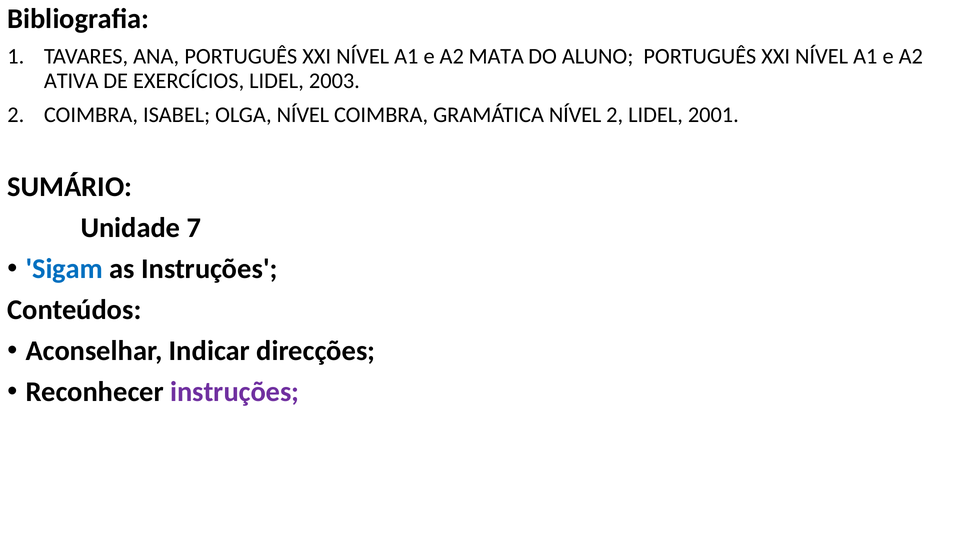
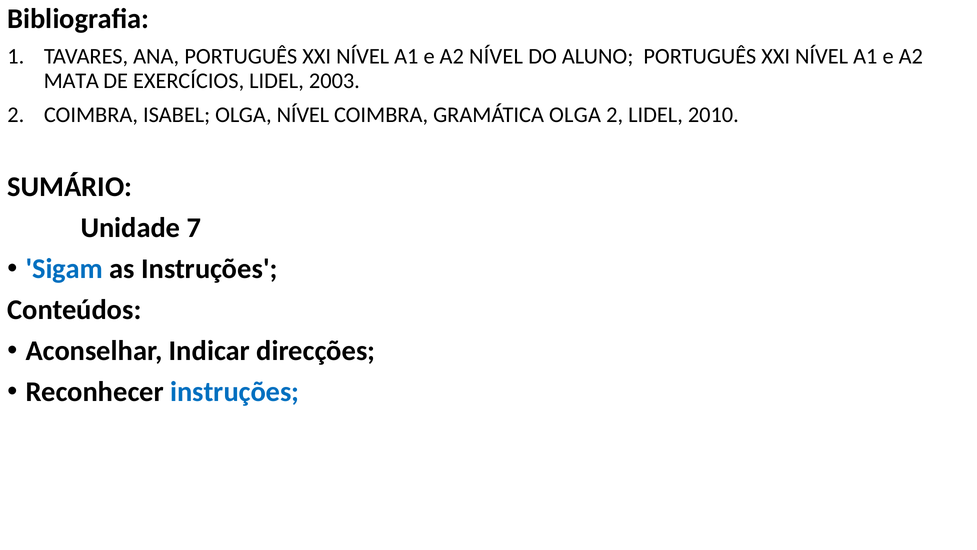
A2 MATA: MATA -> NÍVEL
ATIVA: ATIVA -> MATA
GRAMÁTICA NÍVEL: NÍVEL -> OLGA
2001: 2001 -> 2010
instruções at (235, 391) colour: purple -> blue
